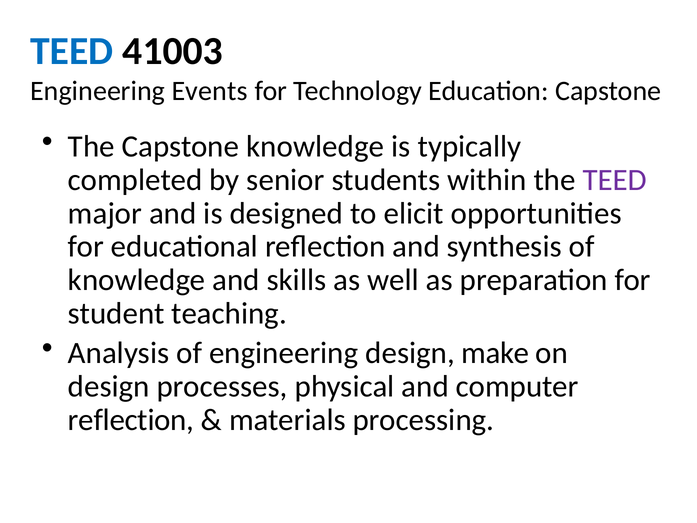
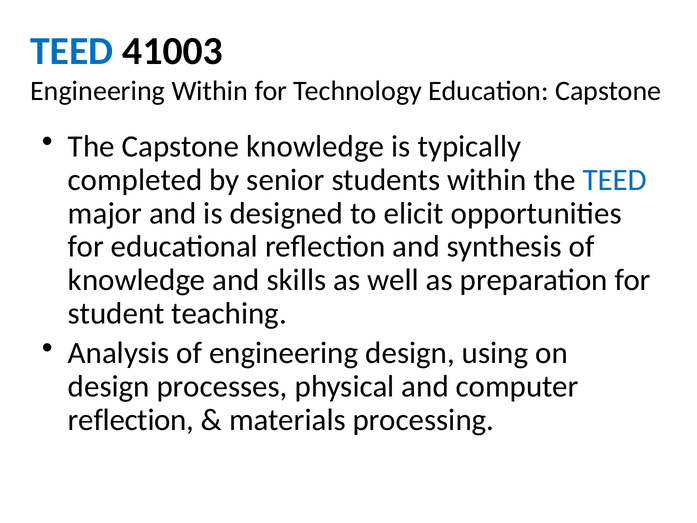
Engineering Events: Events -> Within
TEED at (615, 180) colour: purple -> blue
make: make -> using
